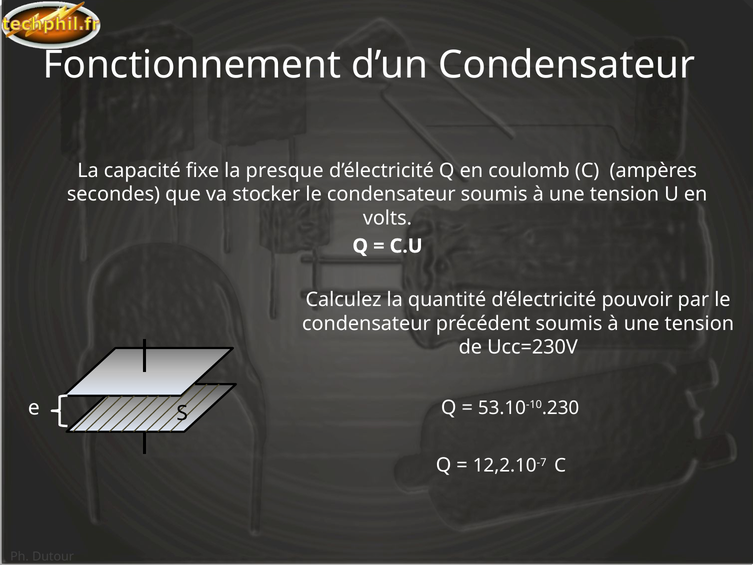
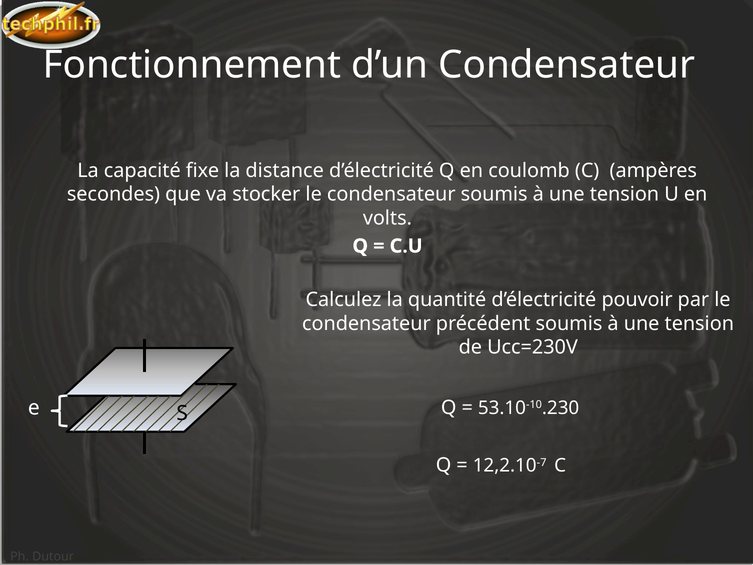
presque: presque -> distance
